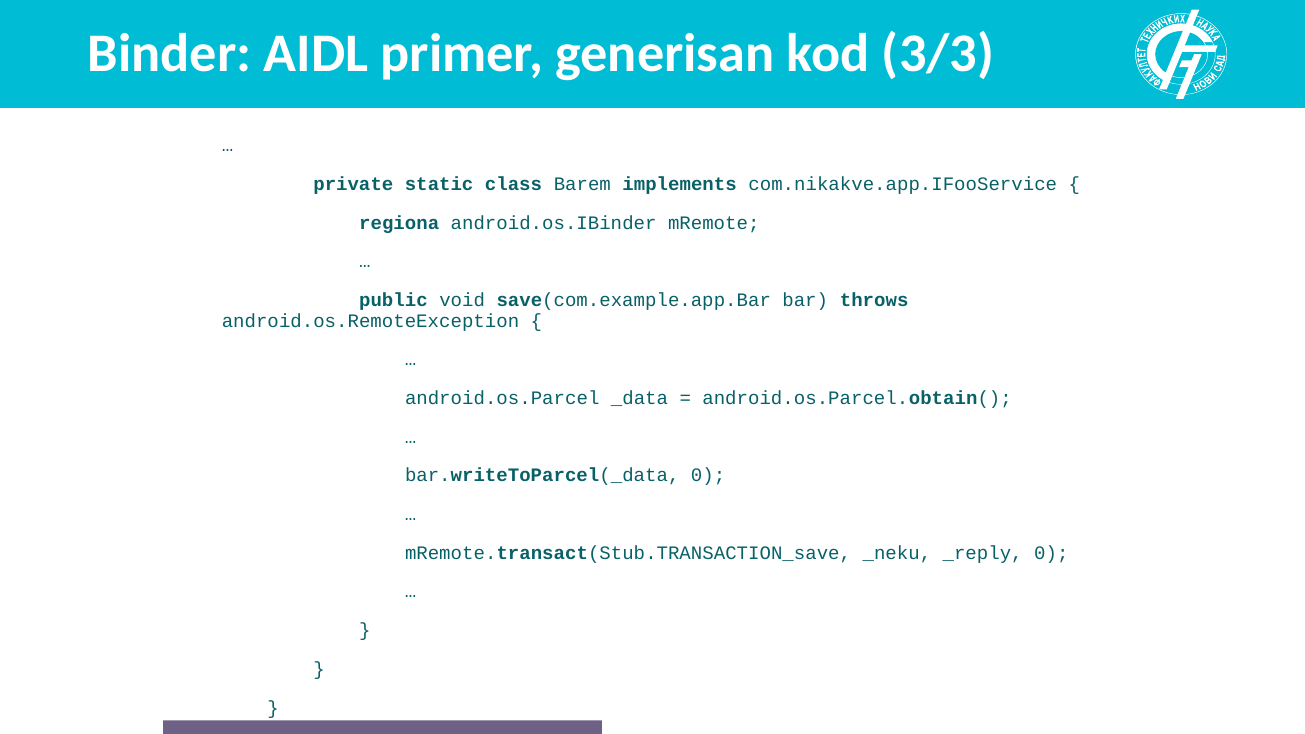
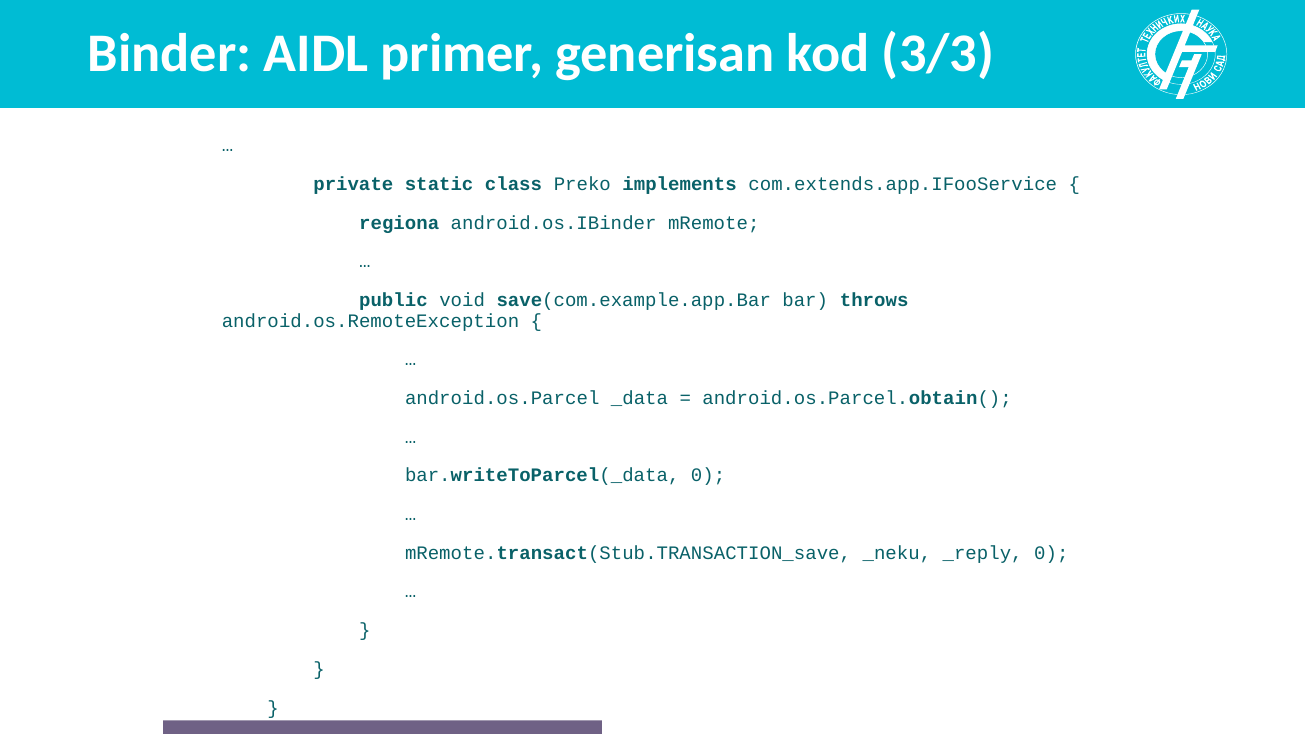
Barem: Barem -> Preko
com.nikakve.app.IFooService: com.nikakve.app.IFooService -> com.extends.app.IFooService
